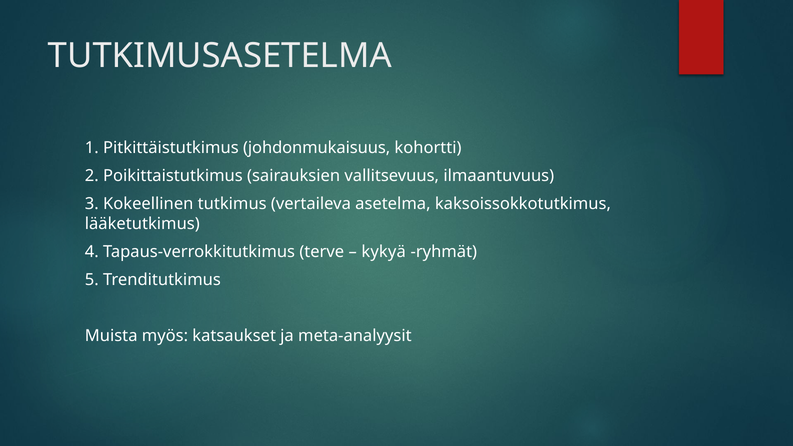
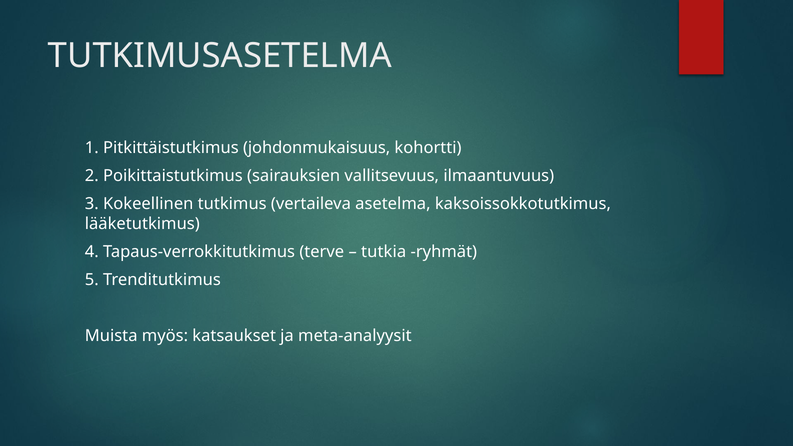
kykyä: kykyä -> tutkia
